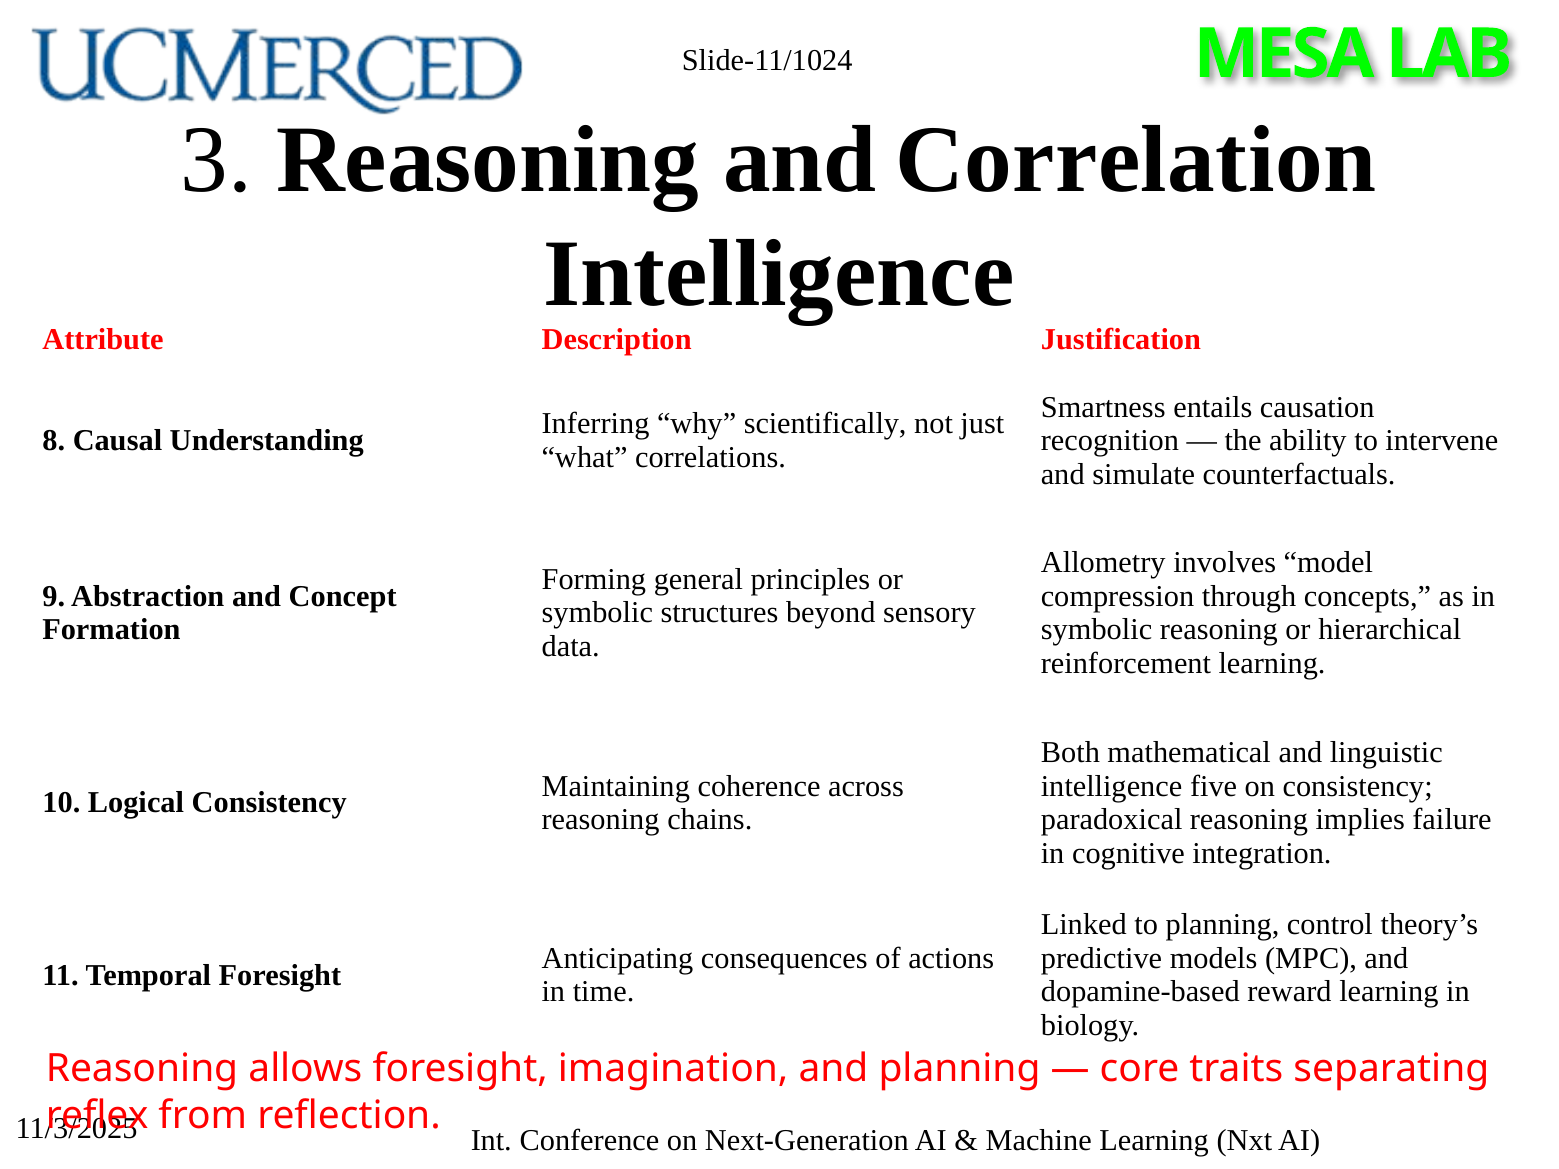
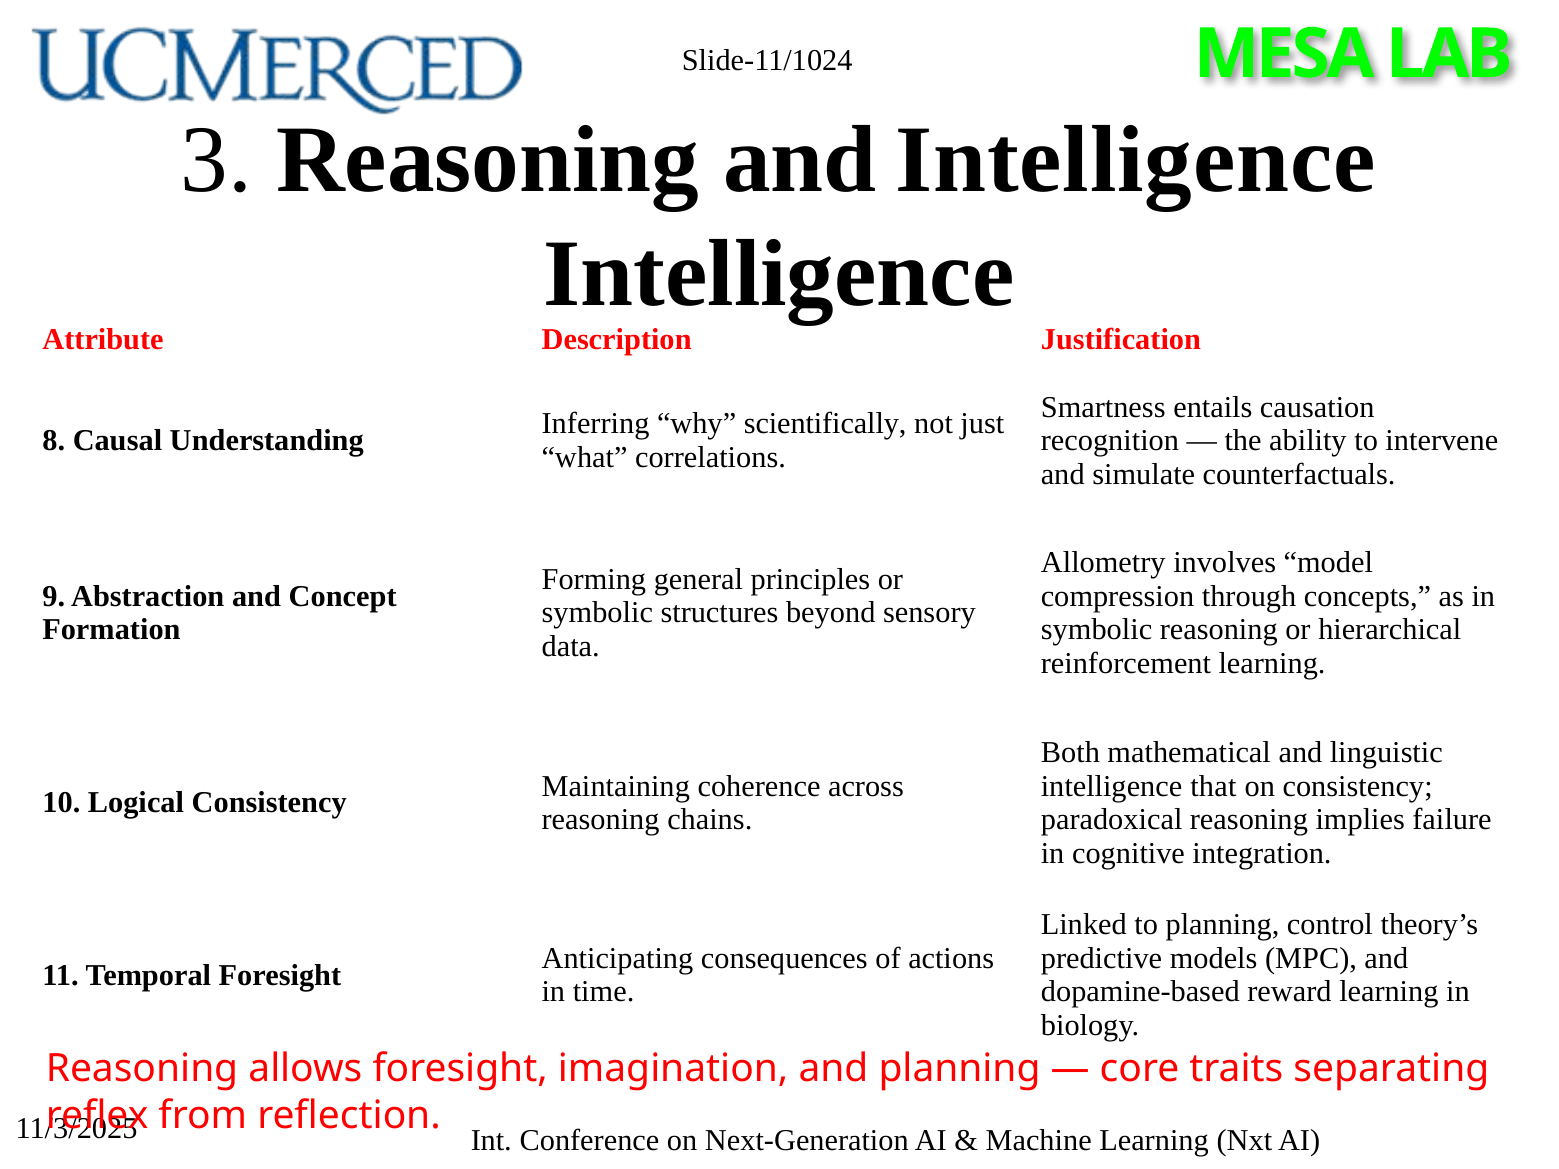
and Correlation: Correlation -> Intelligence
five: five -> that
